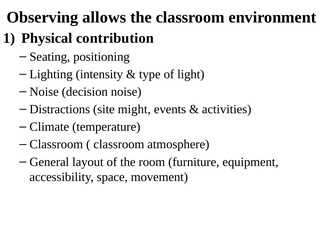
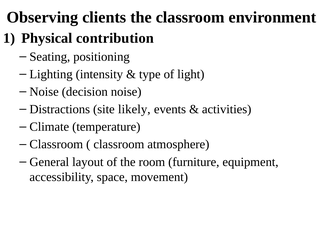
allows: allows -> clients
might: might -> likely
